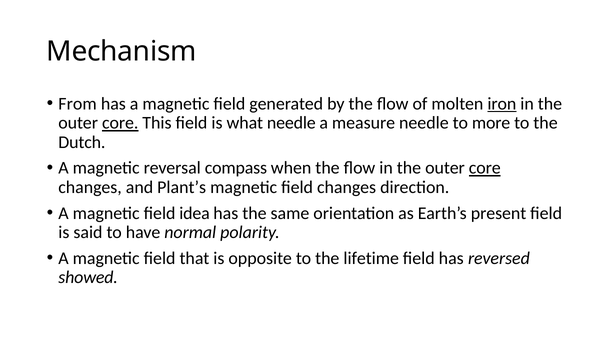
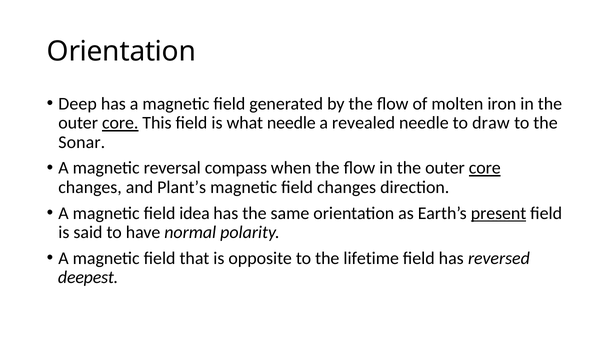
Mechanism at (121, 52): Mechanism -> Orientation
From: From -> Deep
iron underline: present -> none
measure: measure -> revealed
more: more -> draw
Dutch: Dutch -> Sonar
present underline: none -> present
showed: showed -> deepest
